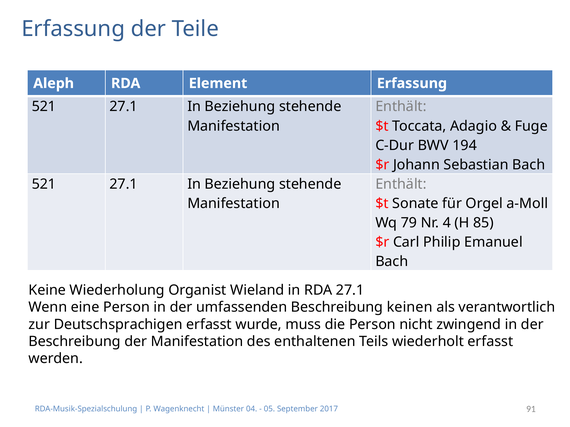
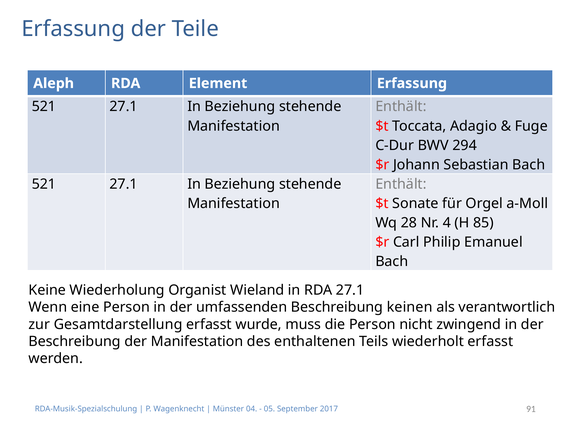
194: 194 -> 294
79: 79 -> 28
Deutschsprachigen: Deutschsprachigen -> Gesamtdarstellung
